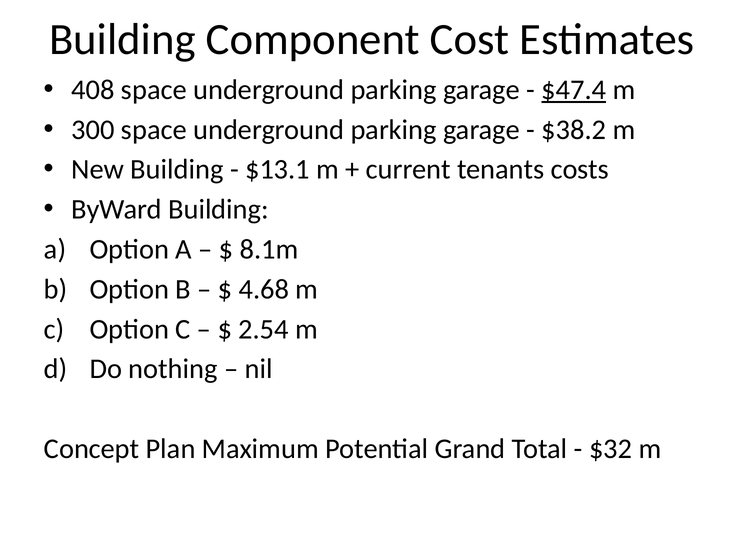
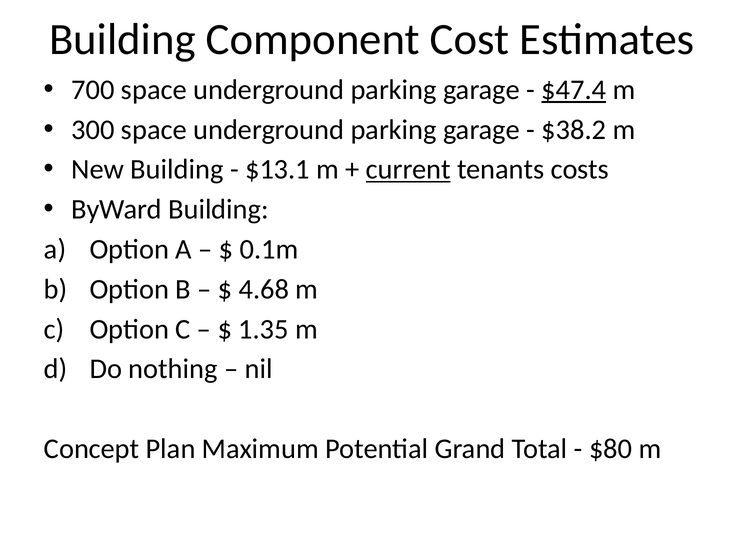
408: 408 -> 700
current underline: none -> present
8.1m: 8.1m -> 0.1m
2.54: 2.54 -> 1.35
$32: $32 -> $80
